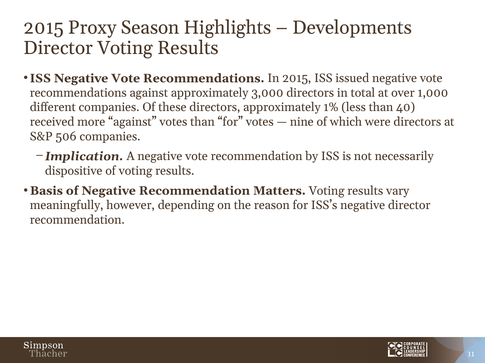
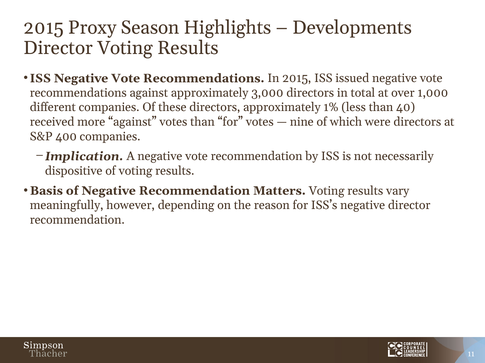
506: 506 -> 400
